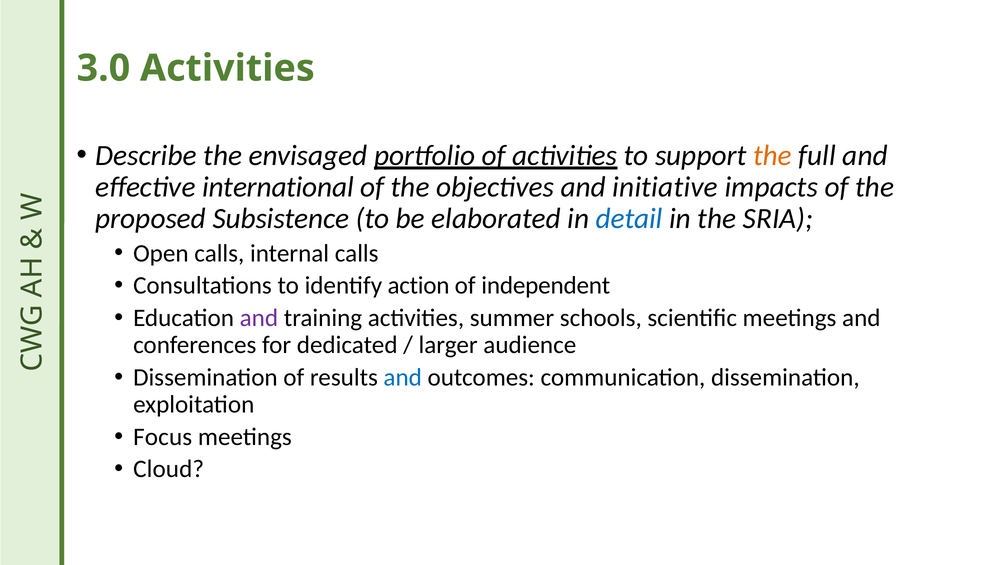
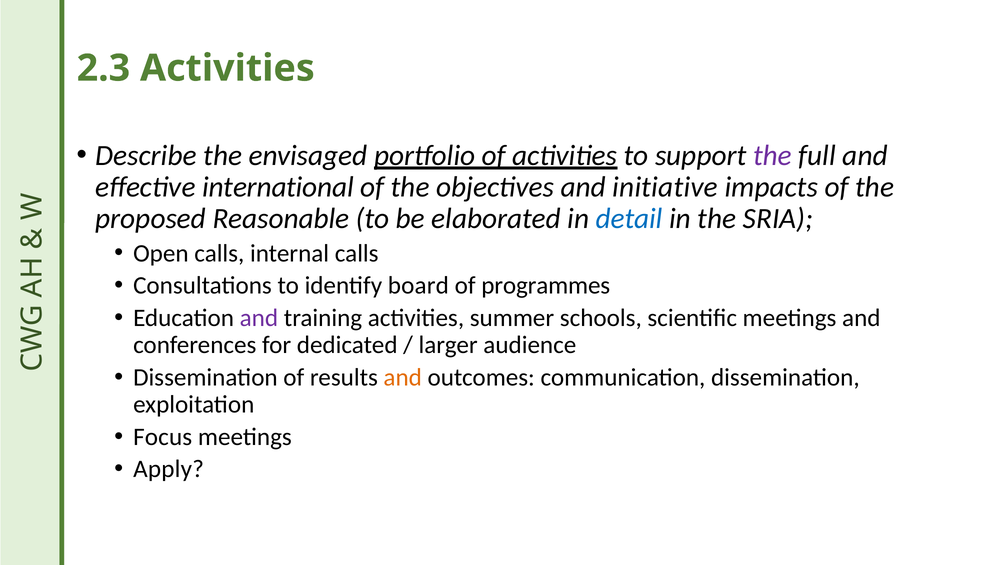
3.0: 3.0 -> 2.3
the at (772, 155) colour: orange -> purple
Subsistence: Subsistence -> Reasonable
action: action -> board
independent: independent -> programmes
and at (403, 378) colour: blue -> orange
Cloud: Cloud -> Apply
